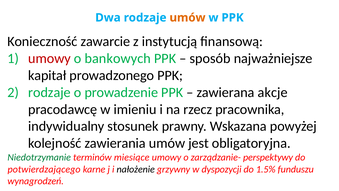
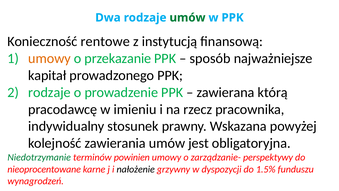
umów at (187, 18) colour: orange -> green
zawarcie: zawarcie -> rentowe
umowy at (49, 58) colour: red -> orange
bankowych: bankowych -> przekazanie
akcje: akcje -> którą
miesiące: miesiące -> powinien
potwierdzającego: potwierdzającego -> nieoprocentowane
